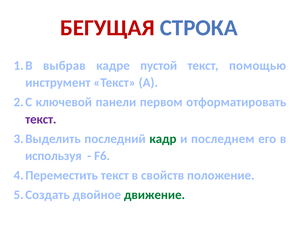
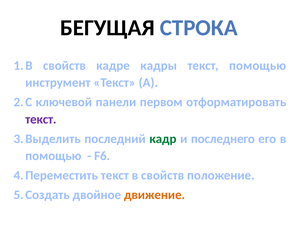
БЕГУЩАЯ colour: red -> black
выбрав at (64, 66): выбрав -> свойств
пустой: пустой -> кадры
последнем: последнем -> последнего
используя at (53, 156): используя -> помощью
движение colour: green -> orange
